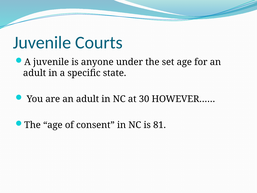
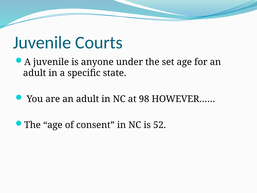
30: 30 -> 98
81: 81 -> 52
